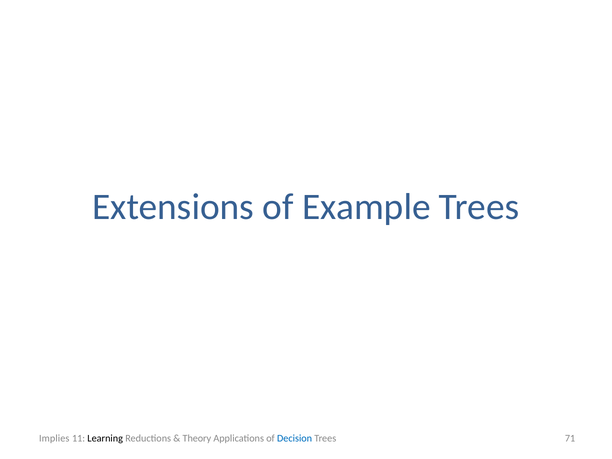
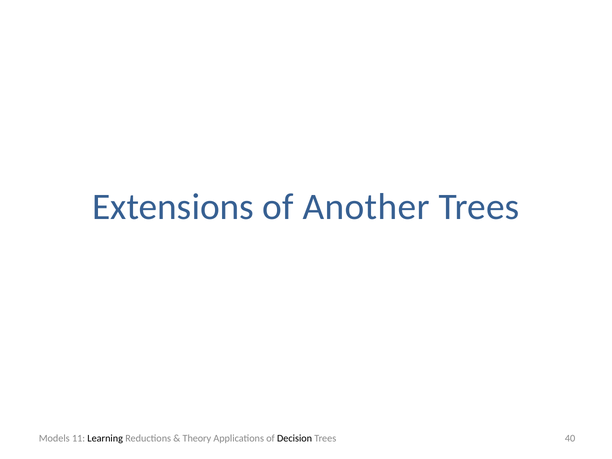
Example: Example -> Another
Implies: Implies -> Models
Decision colour: blue -> black
71: 71 -> 40
